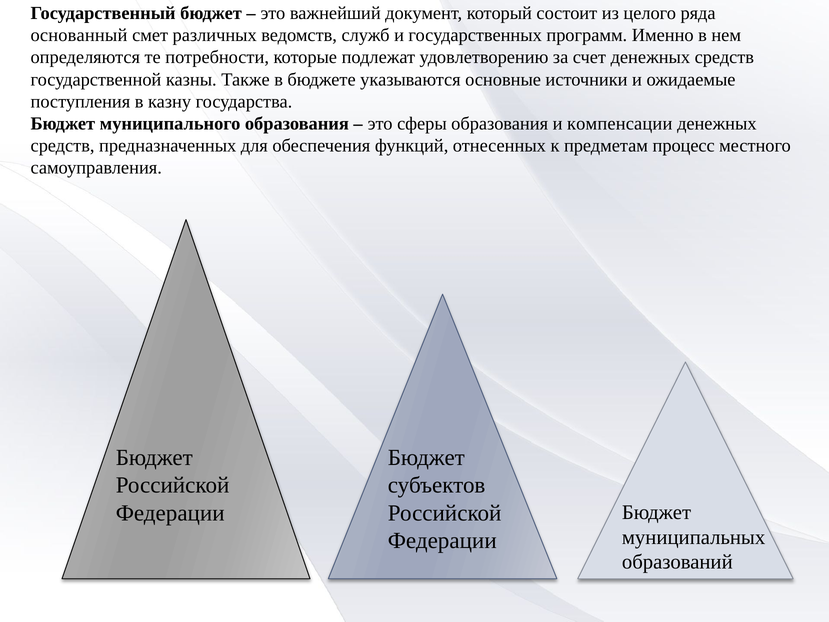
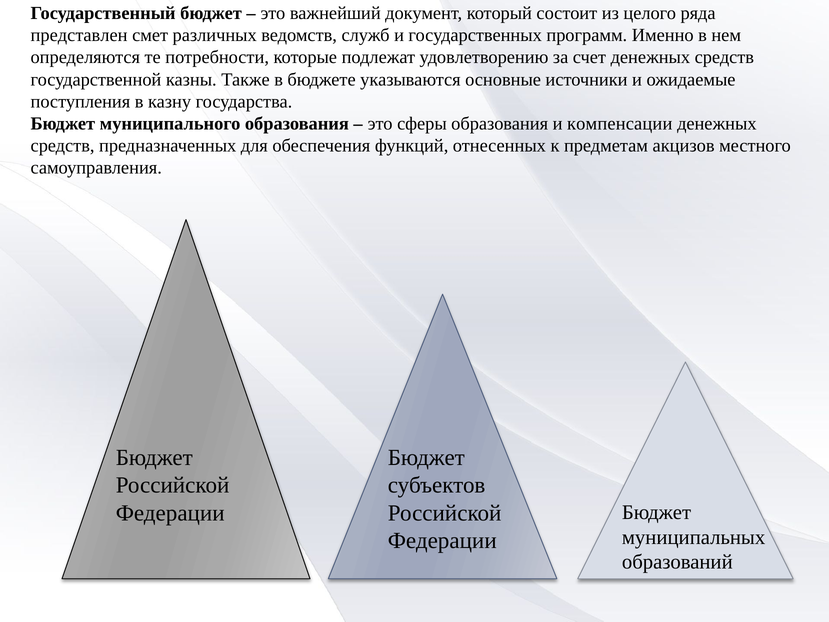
основанный: основанный -> представлен
процесс: процесс -> акцизов
